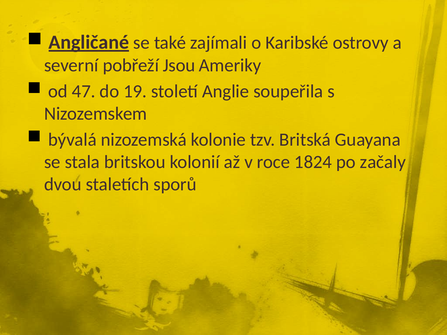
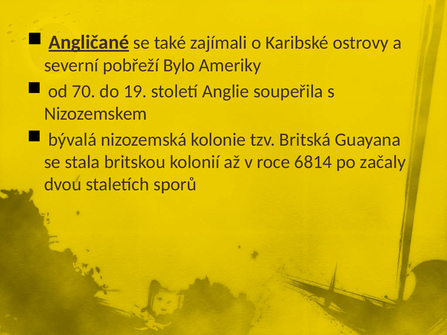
Jsou: Jsou -> Bylo
47: 47 -> 70
1824: 1824 -> 6814
